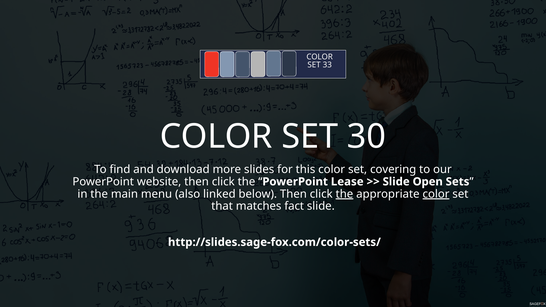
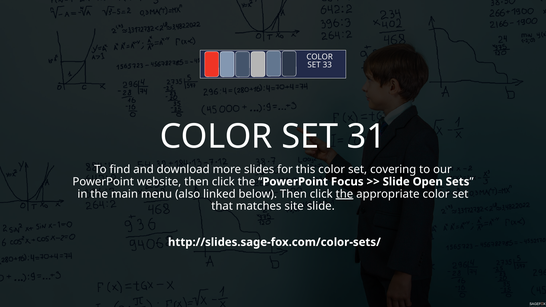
30: 30 -> 31
Lease: Lease -> Focus
color at (436, 194) underline: present -> none
fact: fact -> site
